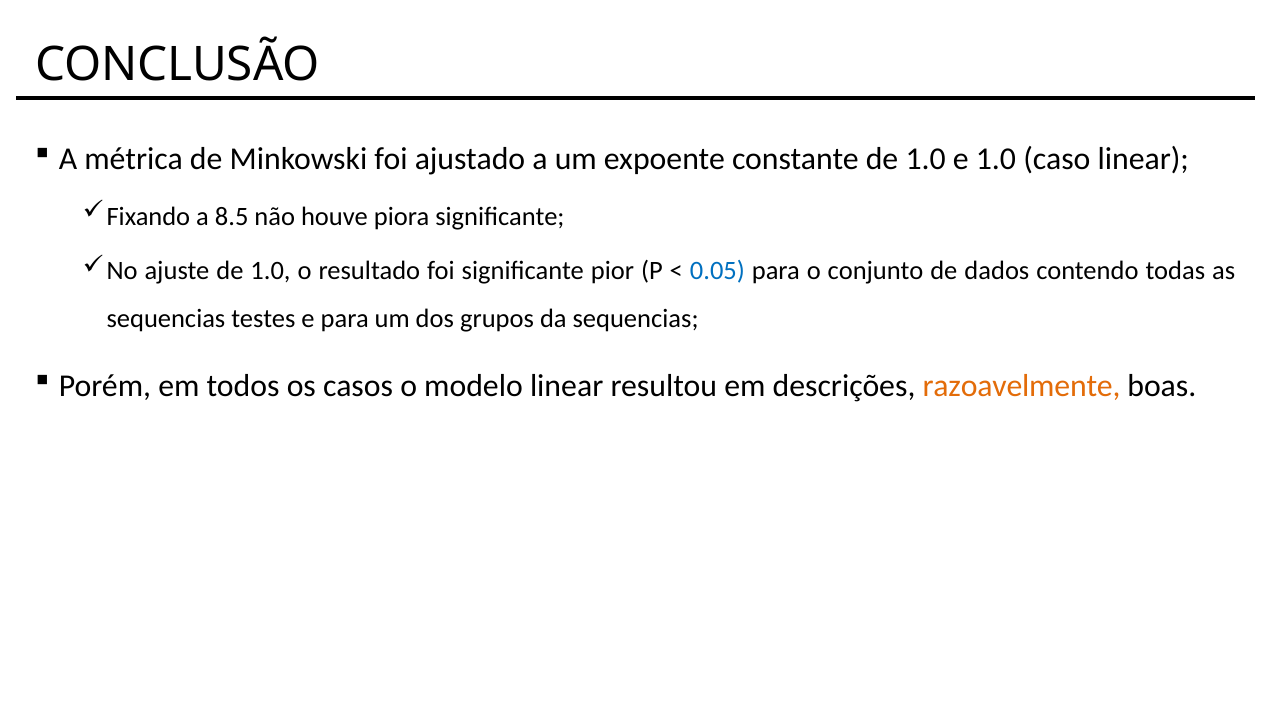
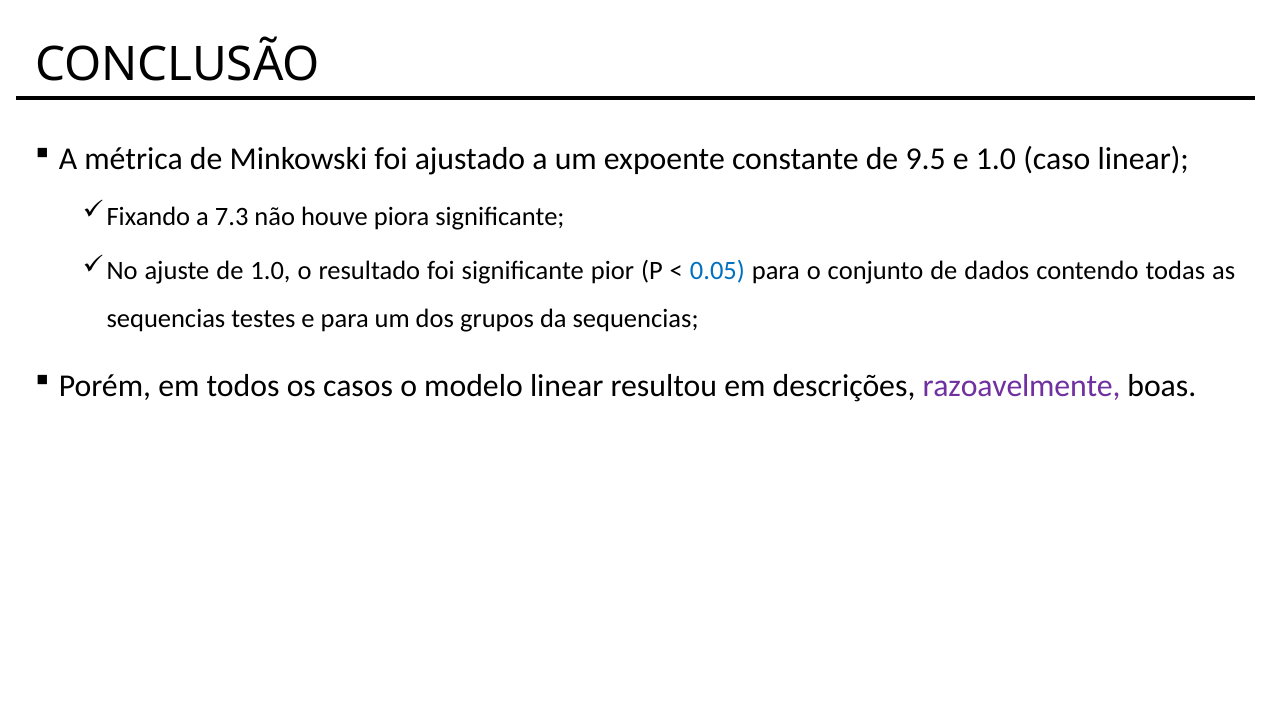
constante de 1.0: 1.0 -> 9.5
8.5: 8.5 -> 7.3
razoavelmente colour: orange -> purple
